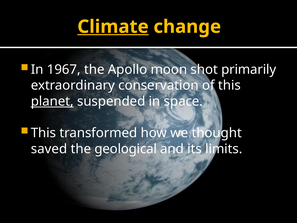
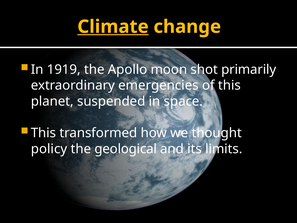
1967: 1967 -> 1919
conservation: conservation -> emergencies
planet underline: present -> none
saved: saved -> policy
